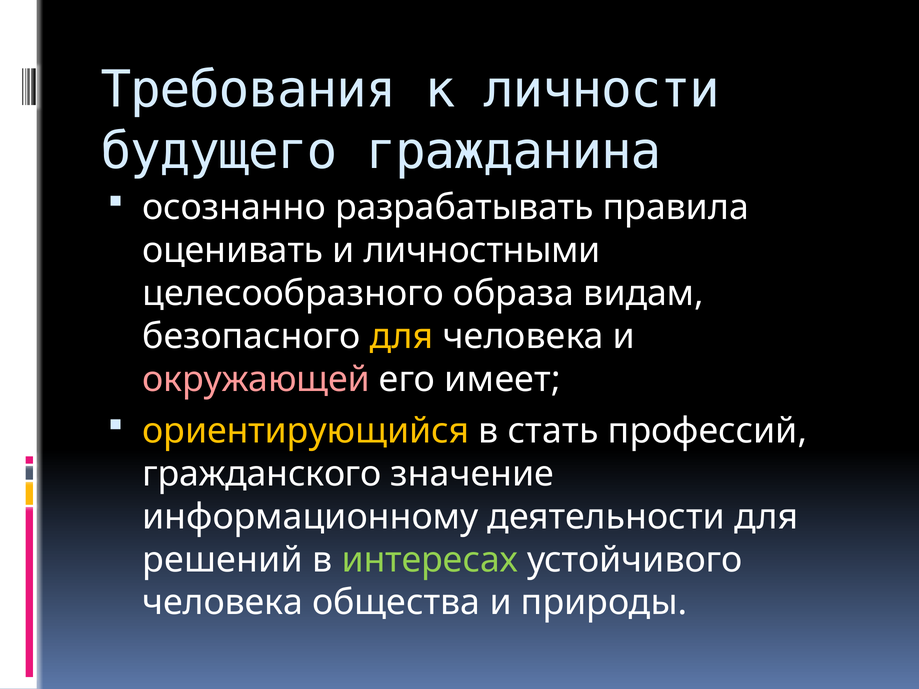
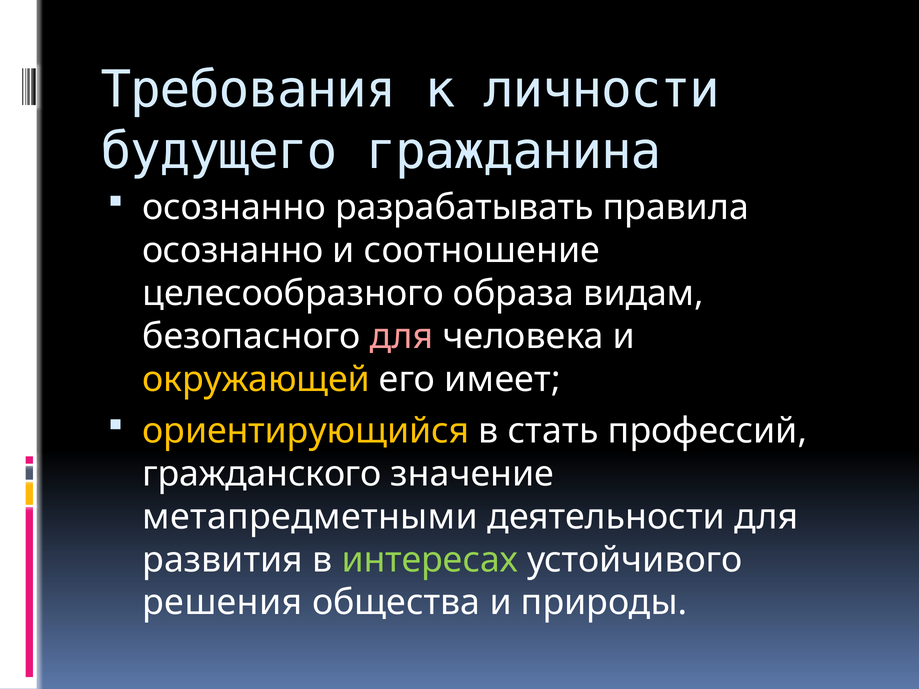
оценивать at (233, 251): оценивать -> осознанно
личностными: личностными -> соотношение
для at (402, 336) colour: yellow -> pink
окружающей colour: pink -> yellow
информационному: информационному -> метапредметными
решений: решений -> развития
человека at (223, 603): человека -> решения
